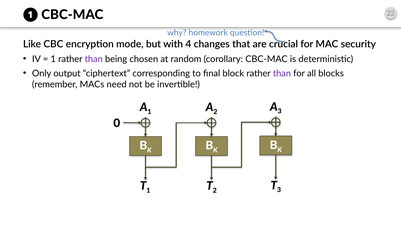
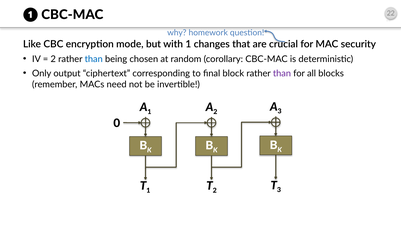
with 4: 4 -> 1
1 at (53, 59): 1 -> 2
than at (94, 59) colour: purple -> blue
